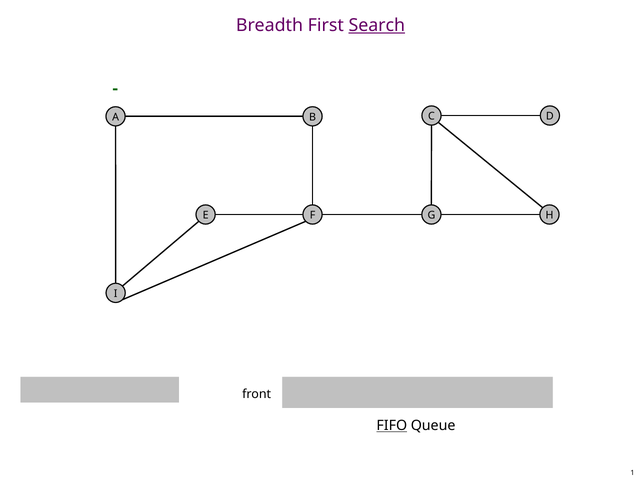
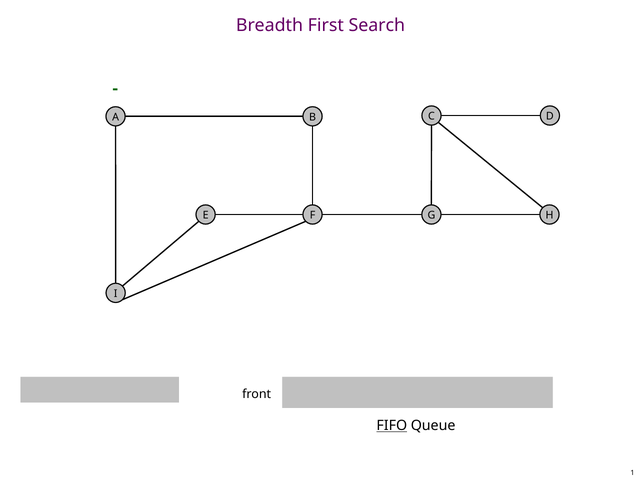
Search underline: present -> none
